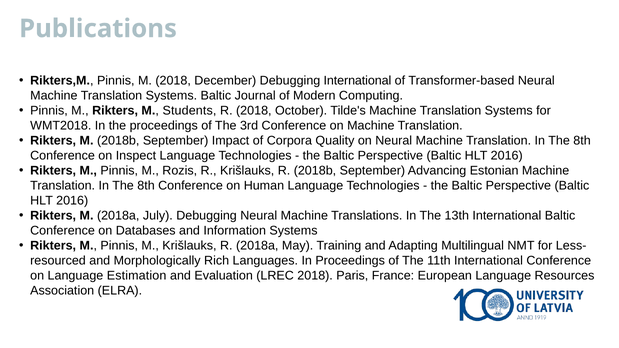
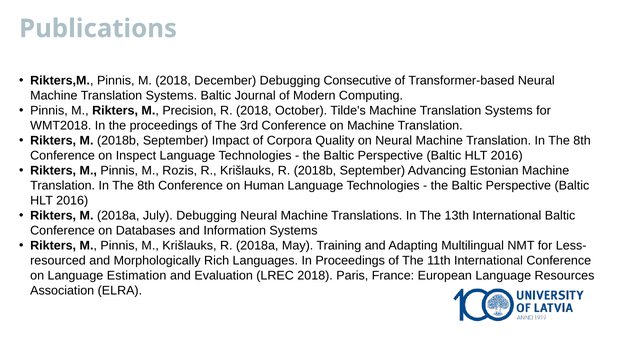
Debugging International: International -> Consecutive
Students: Students -> Precision
